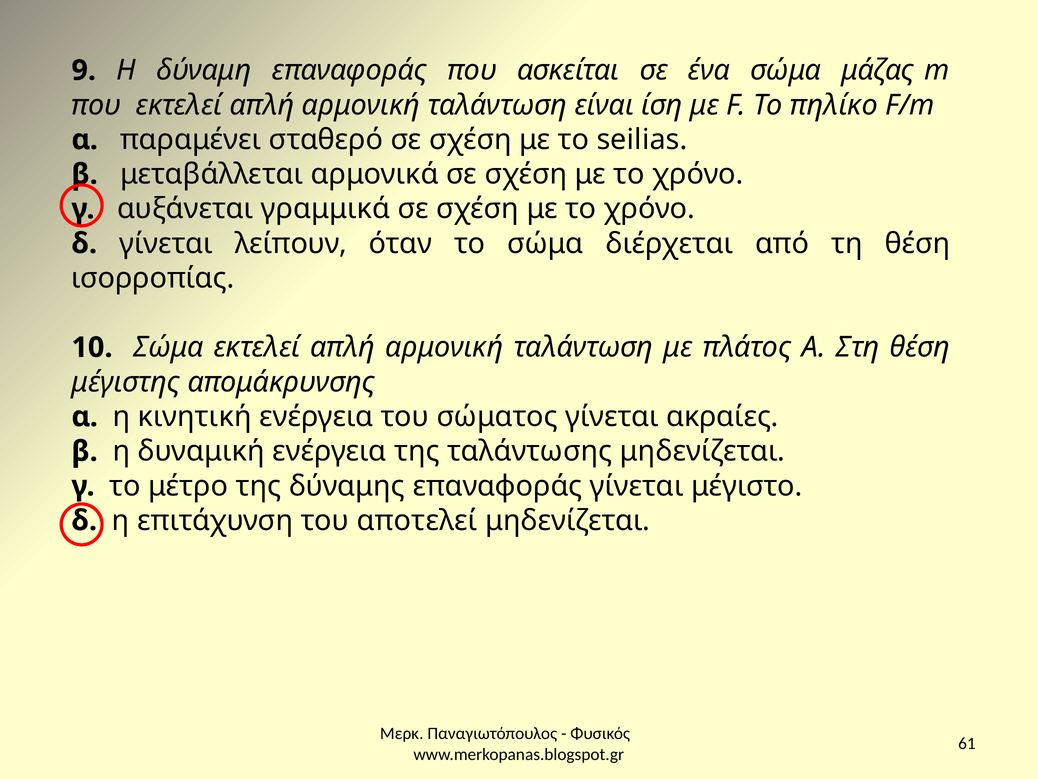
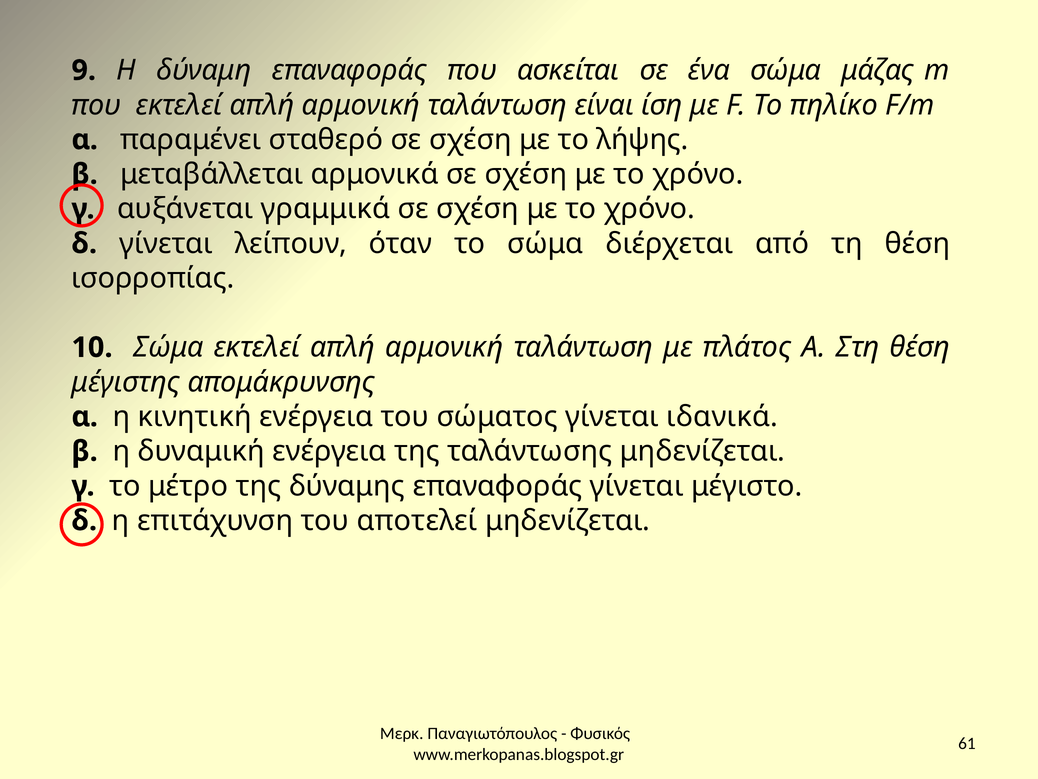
seilias: seilias -> λήψης
ακραίες: ακραίες -> ιδανικά
